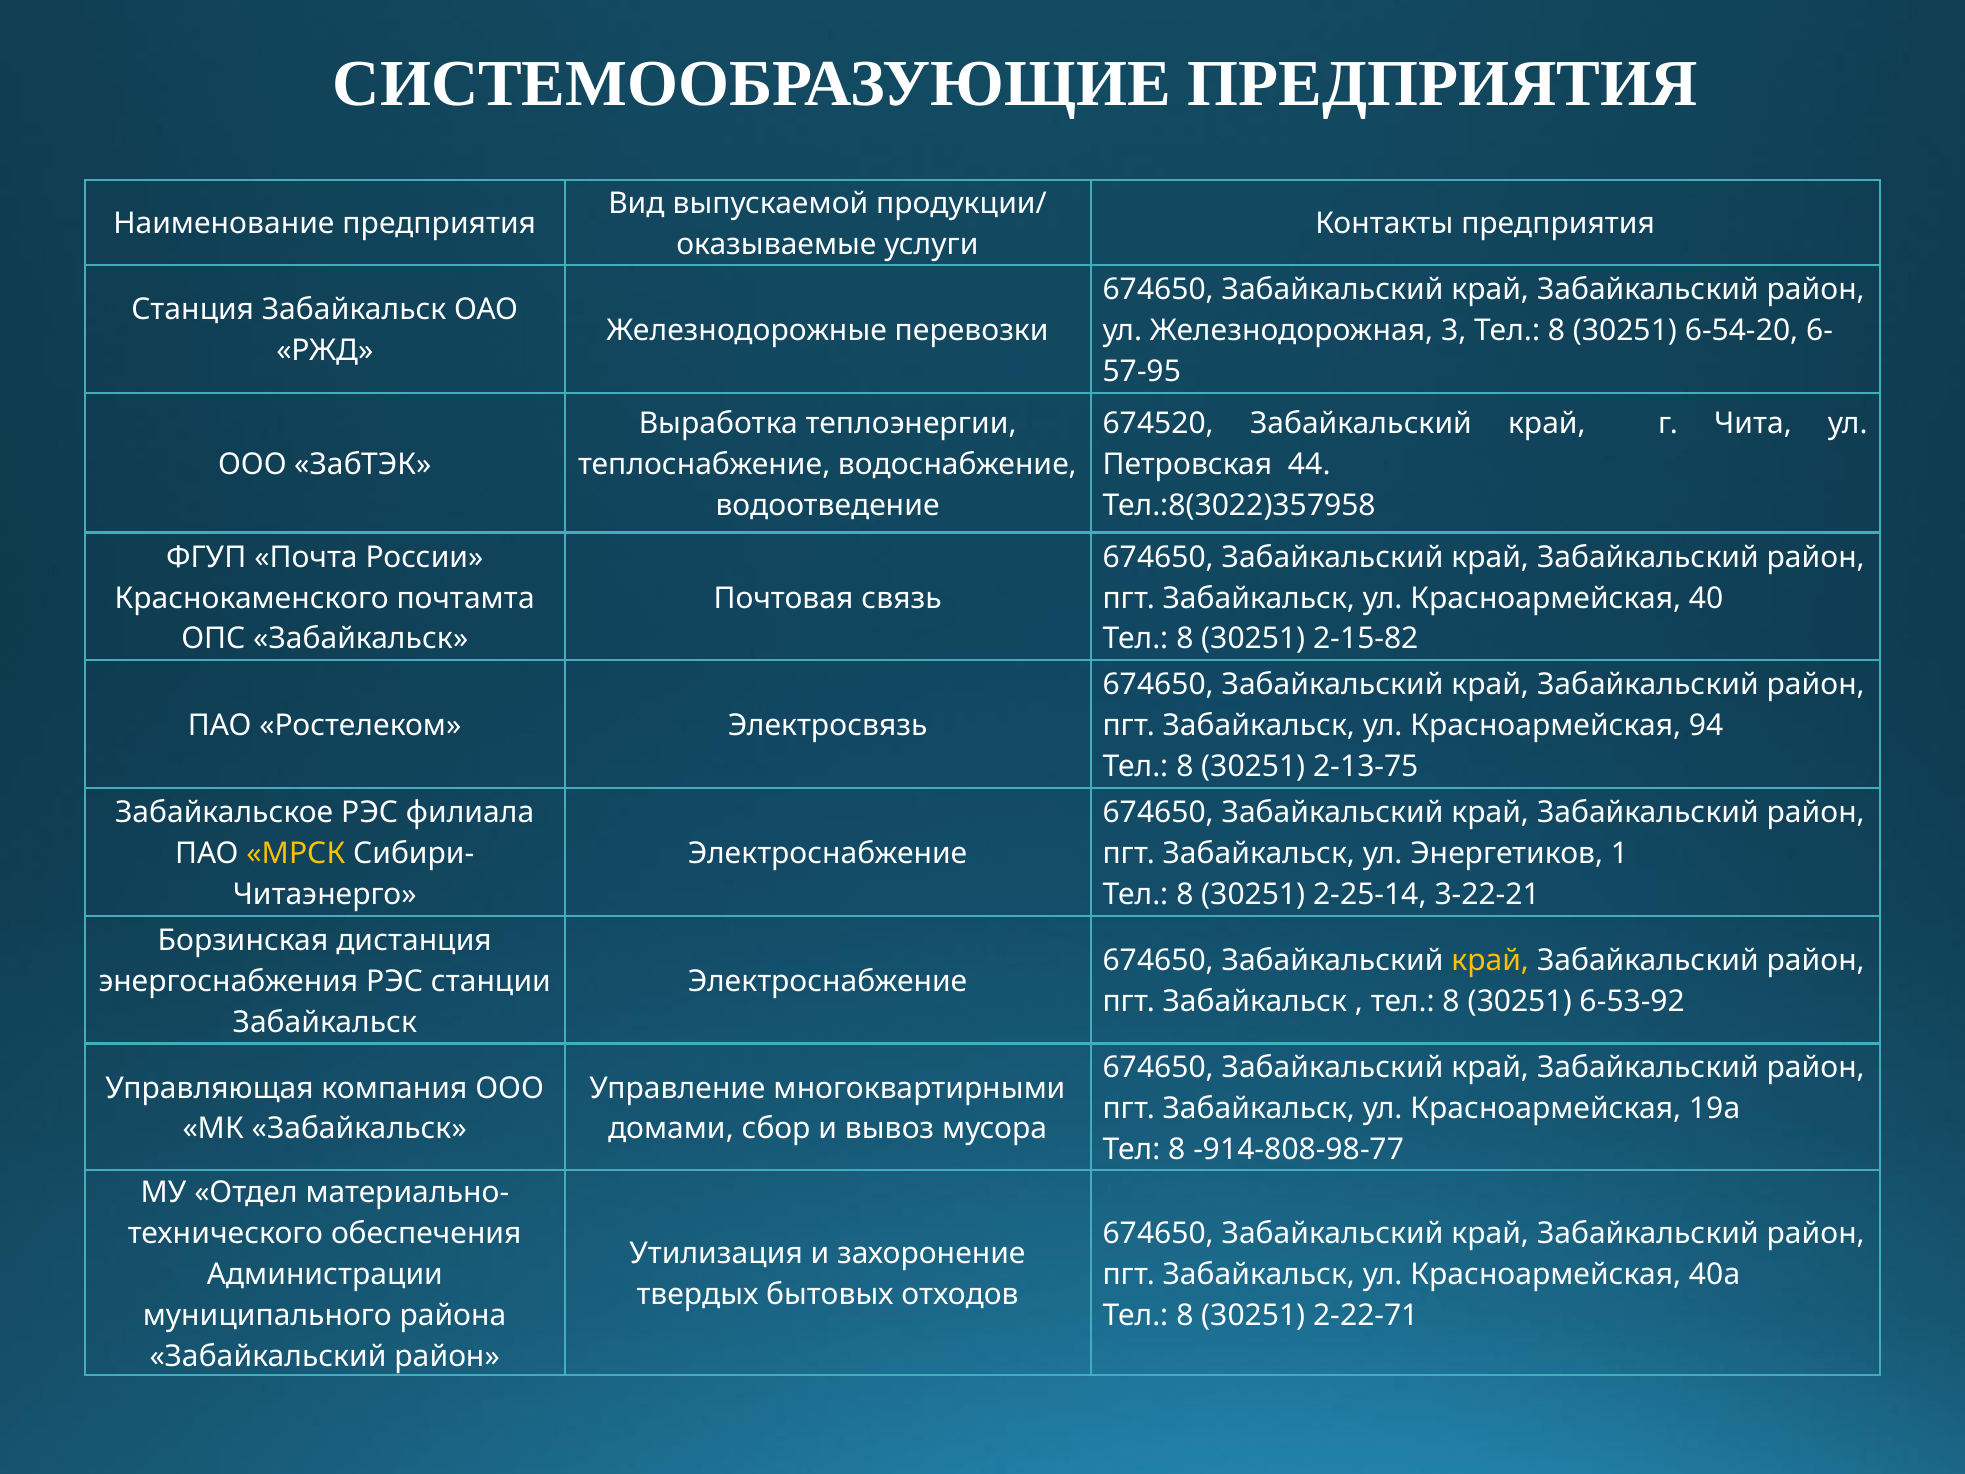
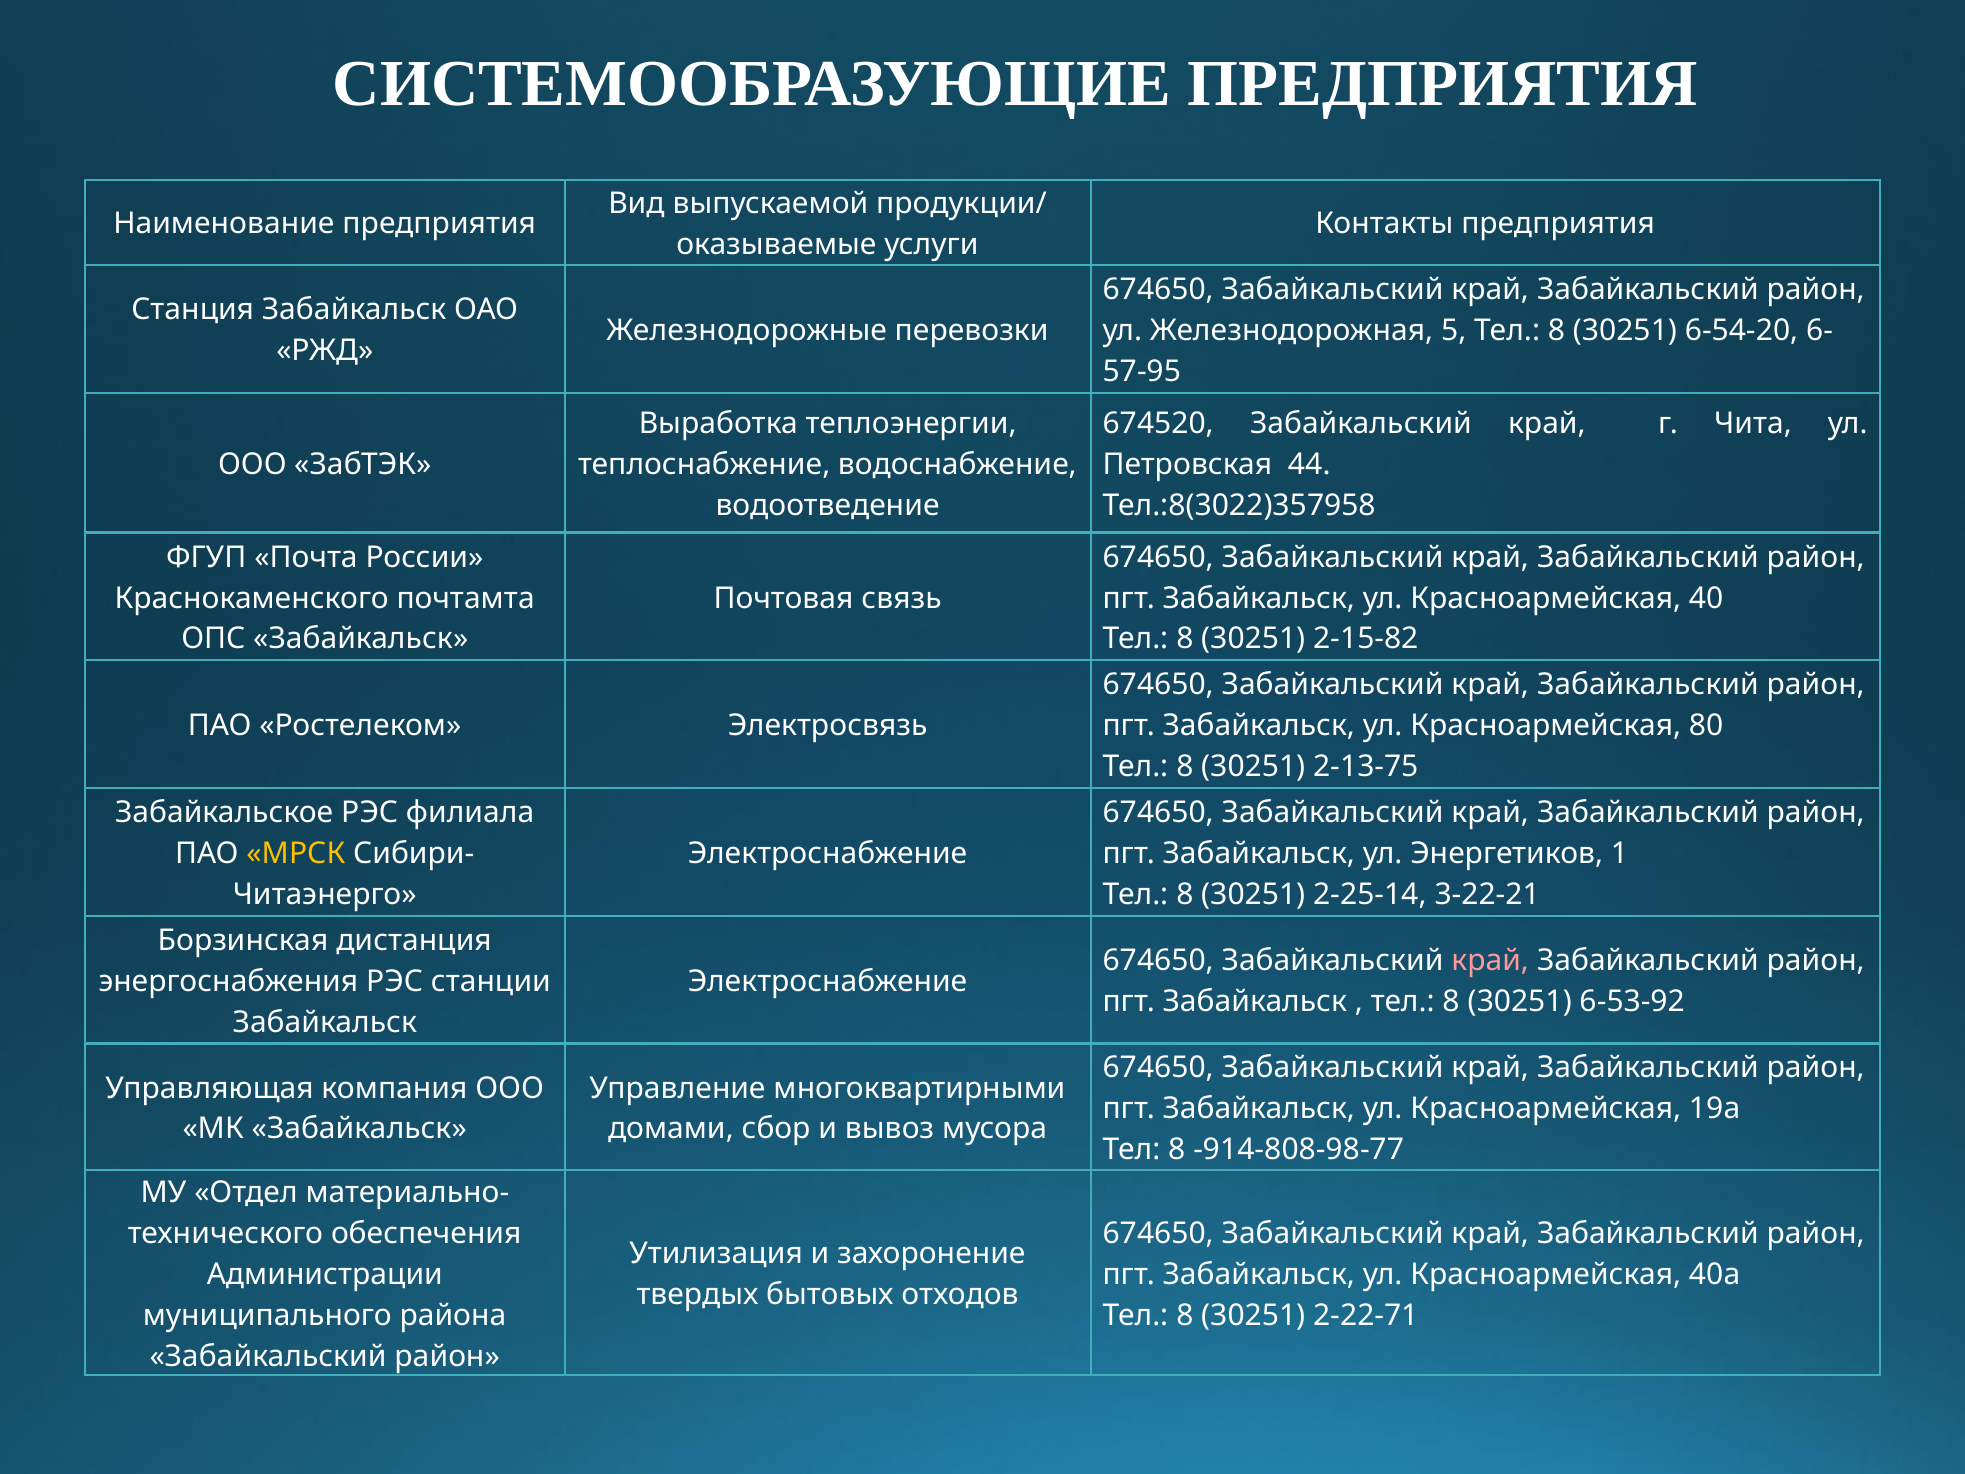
3: 3 -> 5
94: 94 -> 80
край at (1490, 961) colour: yellow -> pink
